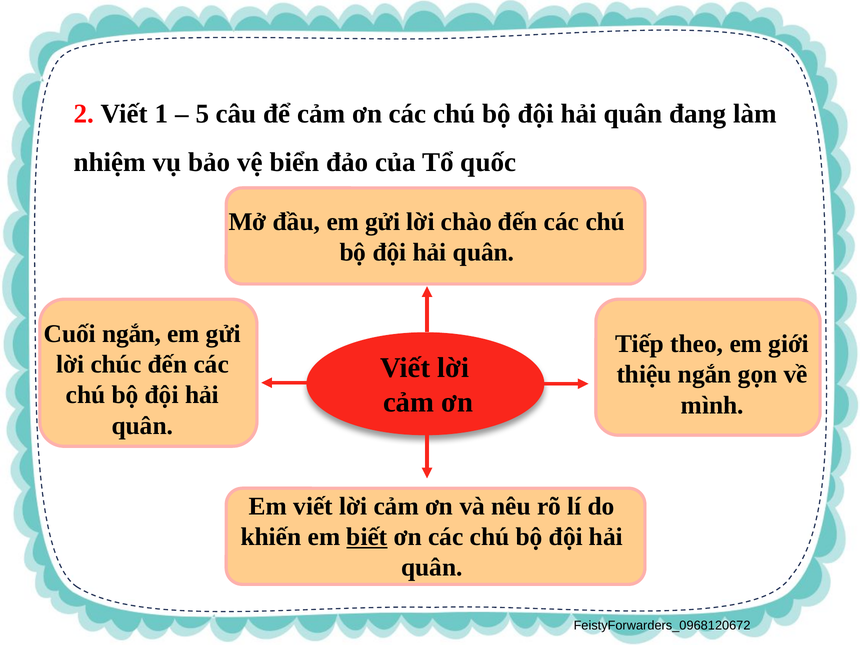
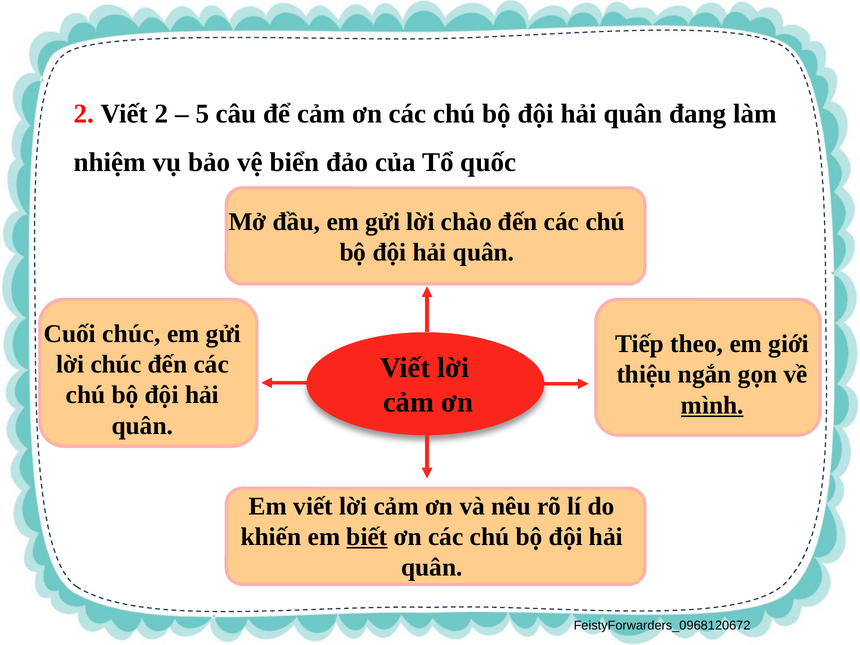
Viết 1: 1 -> 2
Cuối ngắn: ngắn -> chúc
mình underline: none -> present
